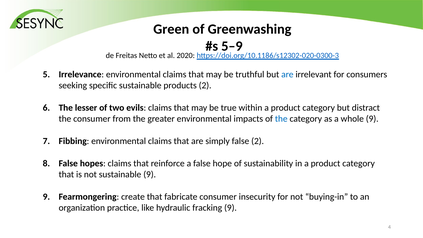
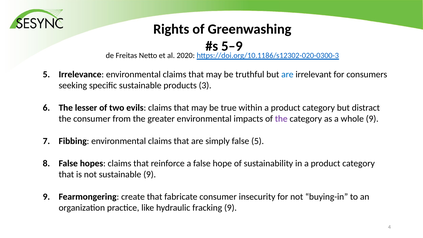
Green: Green -> Rights
products 2: 2 -> 3
the at (281, 119) colour: blue -> purple
false 2: 2 -> 5
